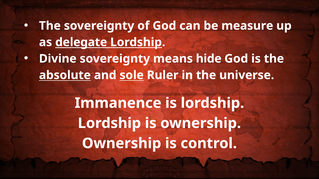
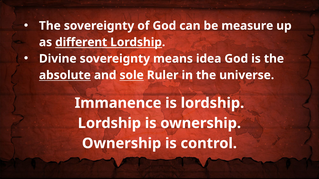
delegate: delegate -> different
hide: hide -> idea
